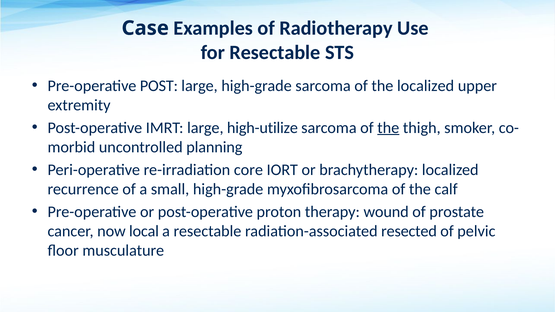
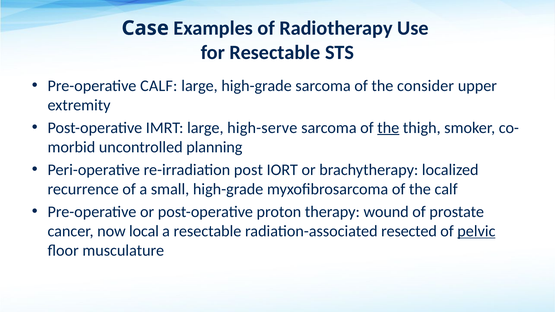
Pre-operative POST: POST -> CALF
the localized: localized -> consider
high-utilize: high-utilize -> high-serve
core: core -> post
pelvic underline: none -> present
